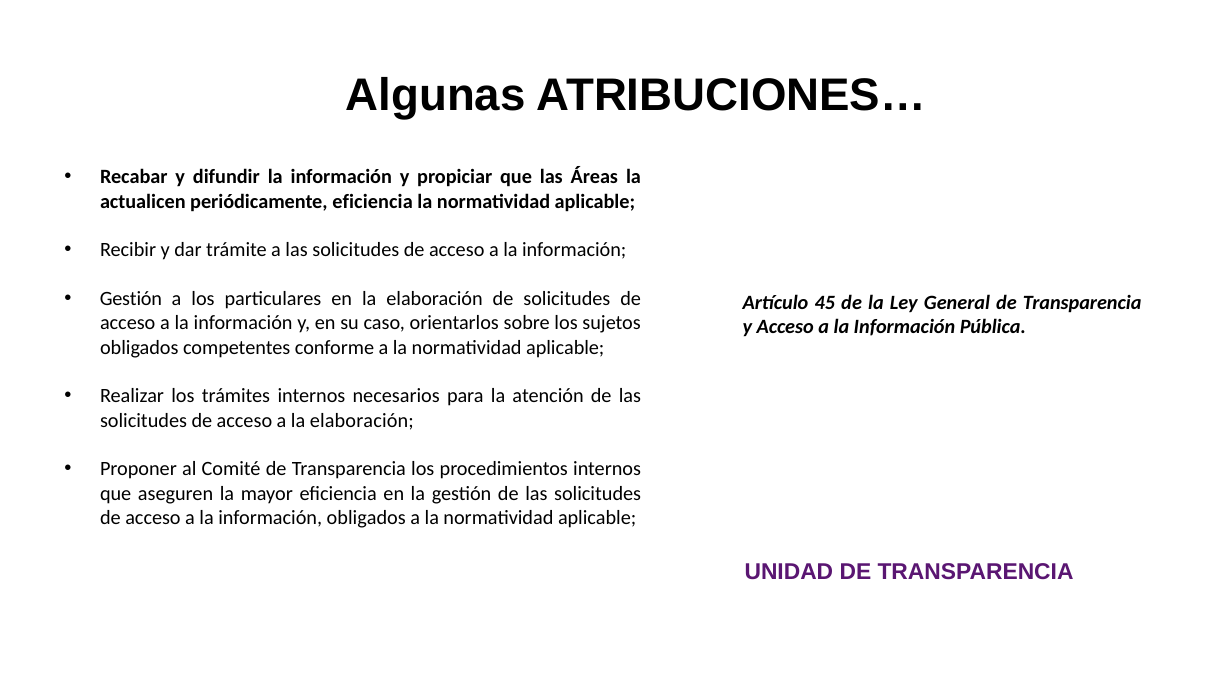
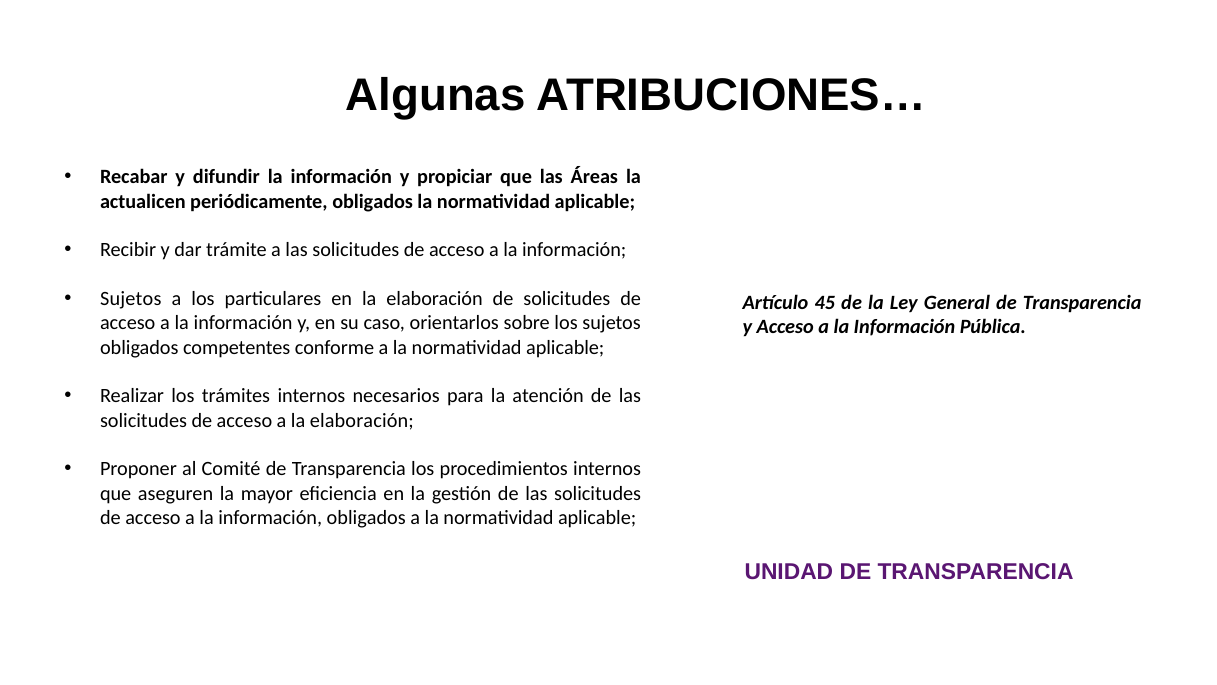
periódicamente eficiencia: eficiencia -> obligados
Gestión at (131, 299): Gestión -> Sujetos
